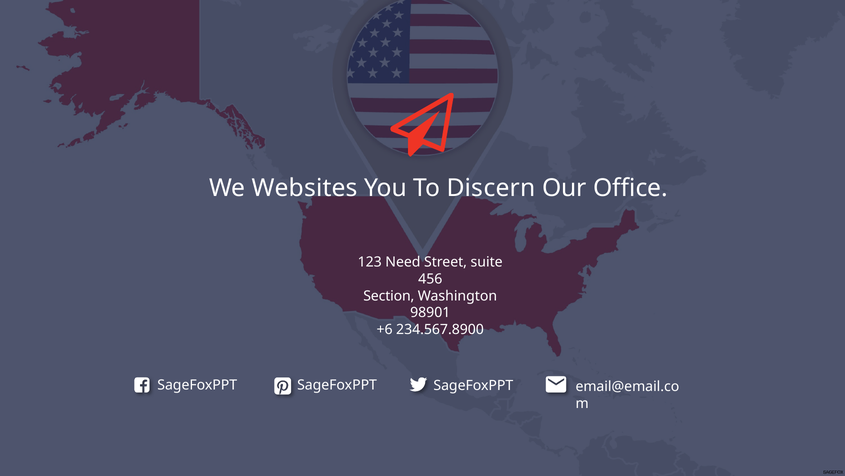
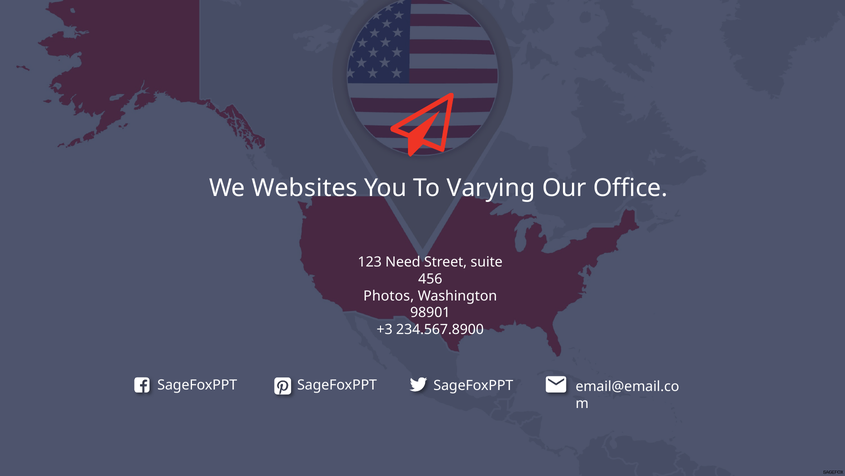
Discern: Discern -> Varying
Section: Section -> Photos
+6: +6 -> +3
